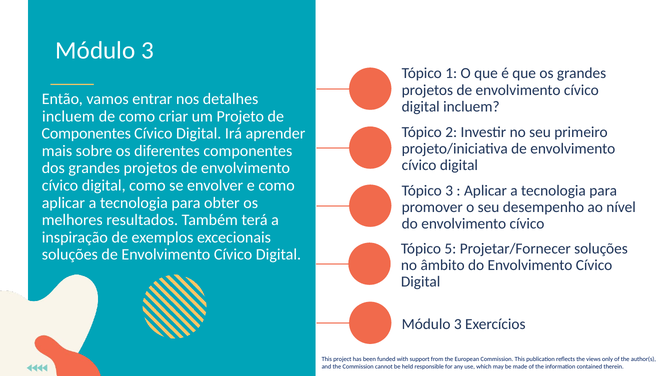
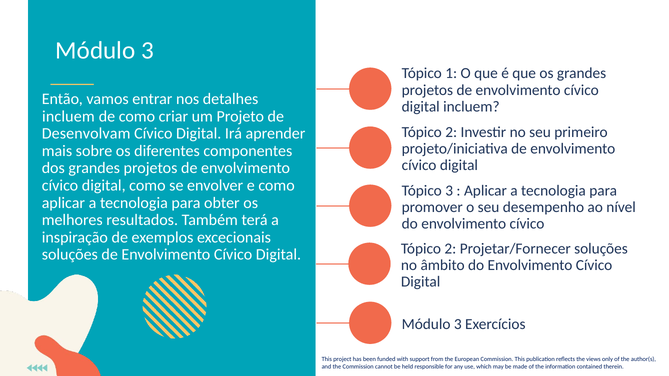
Componentes at (86, 134): Componentes -> Desenvolvam
5 at (450, 249): 5 -> 2
